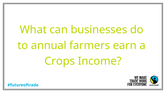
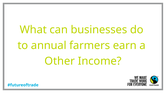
Crops: Crops -> Other
